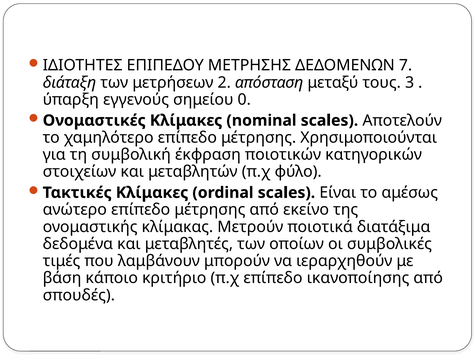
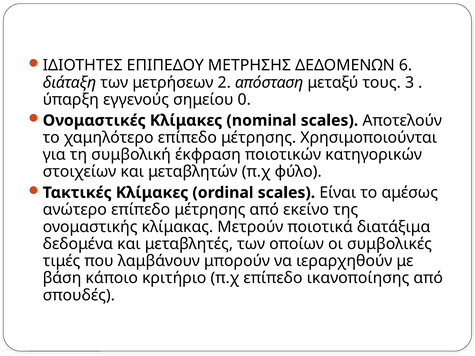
7: 7 -> 6
